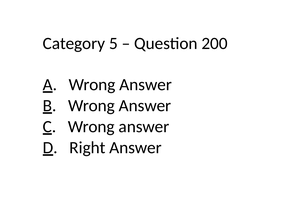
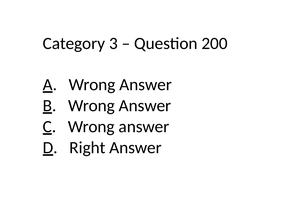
5: 5 -> 3
